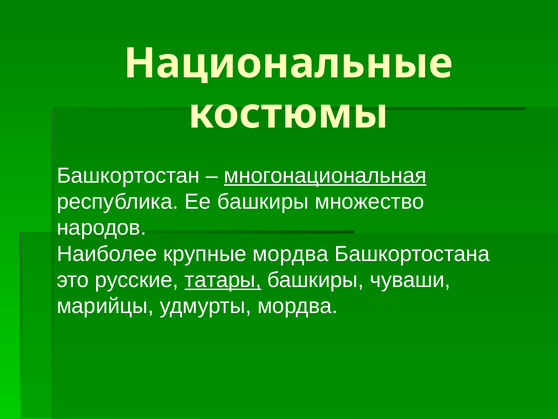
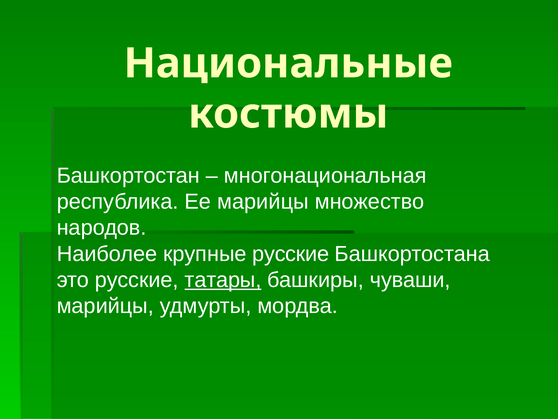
многонациональная underline: present -> none
Ее башкиры: башкиры -> марийцы
крупные мордва: мордва -> русские
